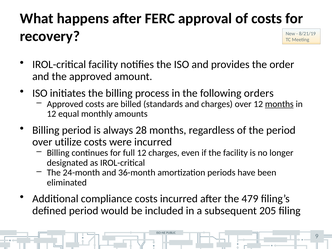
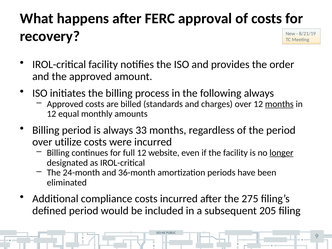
following orders: orders -> always
28: 28 -> 33
12 charges: charges -> website
longer underline: none -> present
479: 479 -> 275
